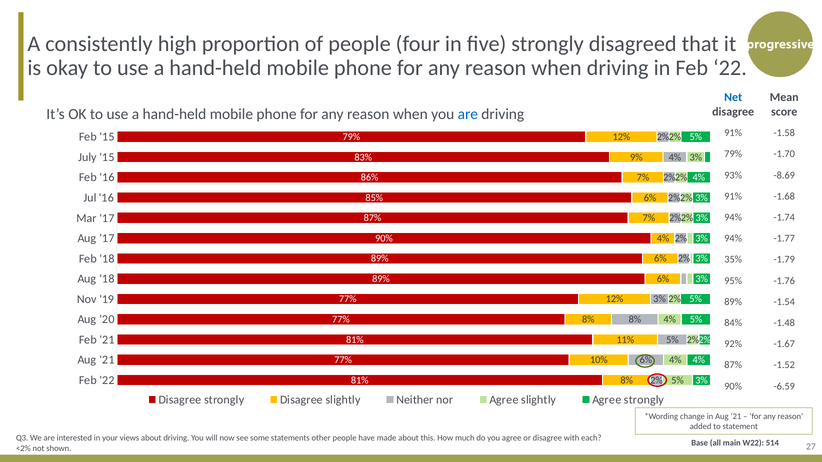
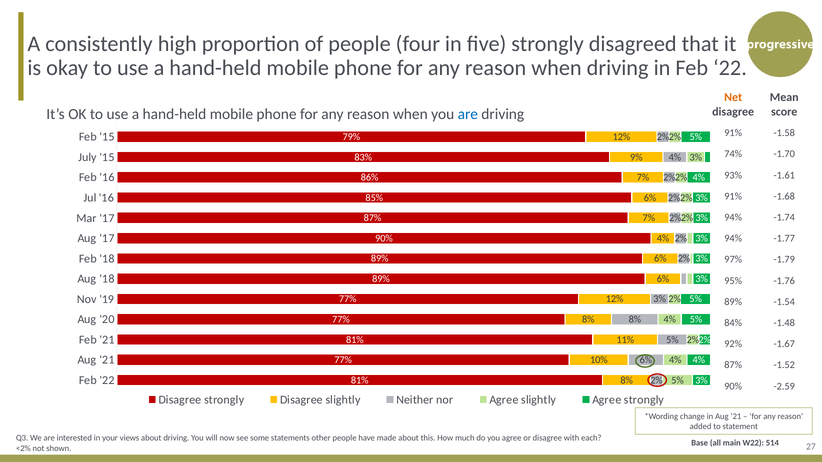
Net colour: blue -> orange
79% at (733, 154): 79% -> 74%
-8.69: -8.69 -> -1.61
35%: 35% -> 97%
-6.59: -6.59 -> -2.59
